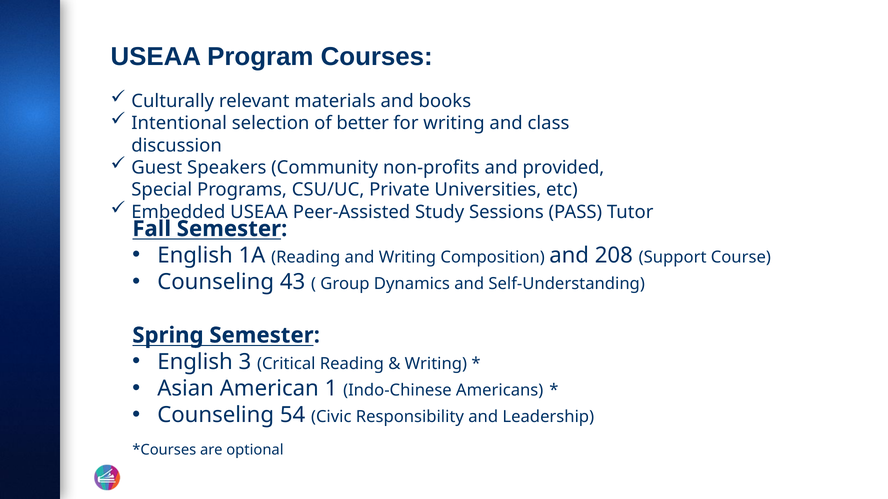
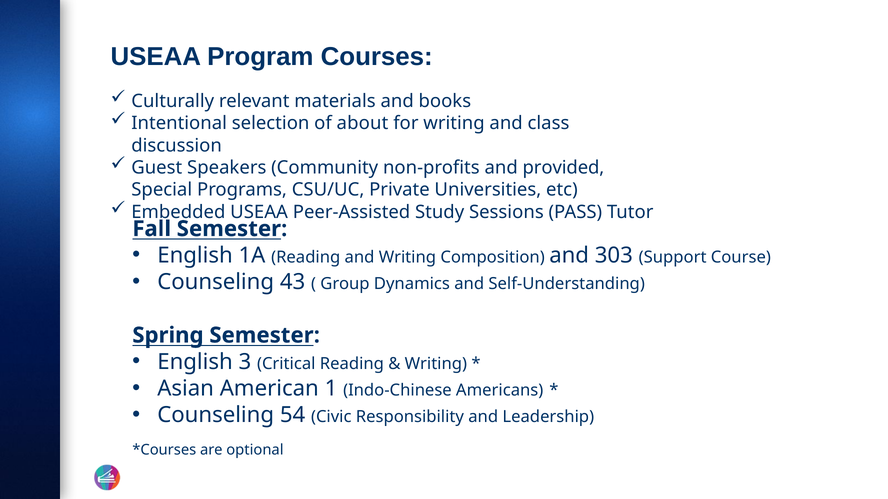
better: better -> about
208: 208 -> 303
